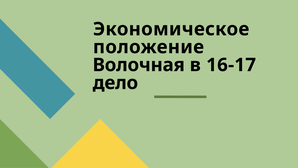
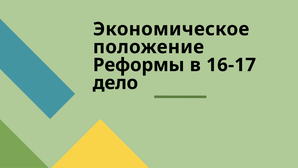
Волочная: Волочная -> Реформы
